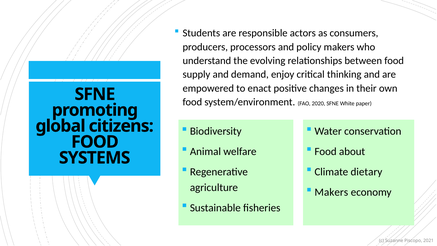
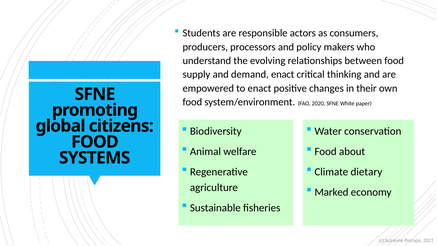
demand enjoy: enjoy -> enact
Makers at (331, 192): Makers -> Marked
